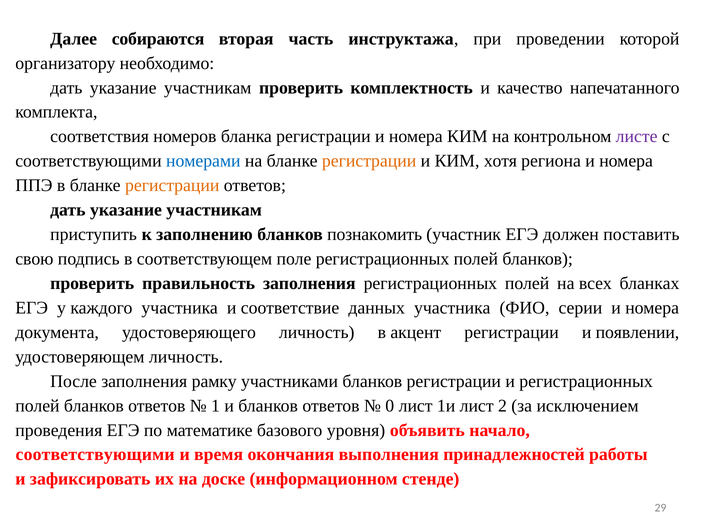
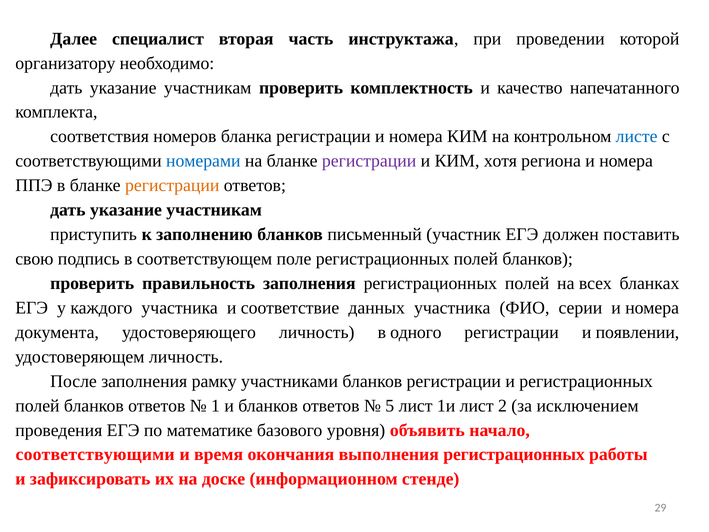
собираются: собираются -> специалист
листе colour: purple -> blue
регистрации at (369, 161) colour: orange -> purple
познакомить: познакомить -> письменный
акцент: акцент -> одного
0: 0 -> 5
выполнения принадлежностей: принадлежностей -> регистрационных
